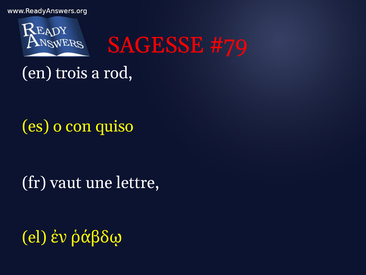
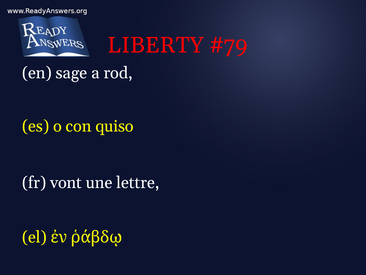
SAGESSE: SAGESSE -> LIBERTY
trois: trois -> sage
vaut: vaut -> vont
